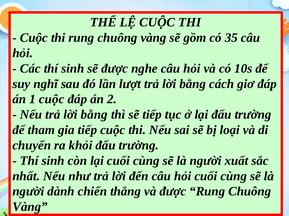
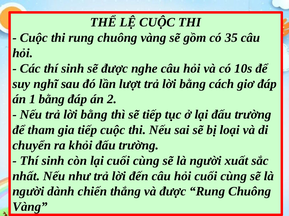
1 cuộc: cuộc -> bằng
